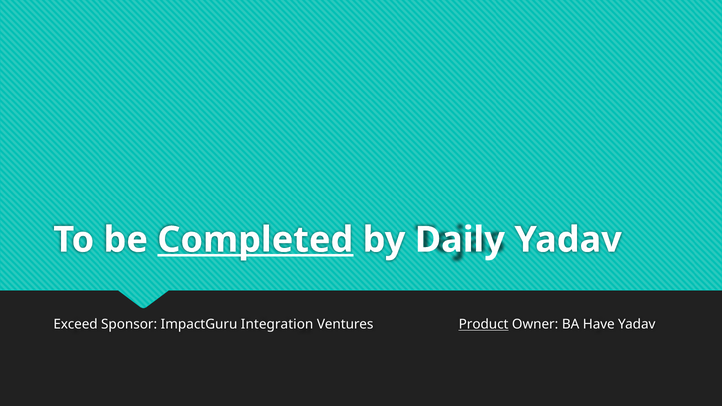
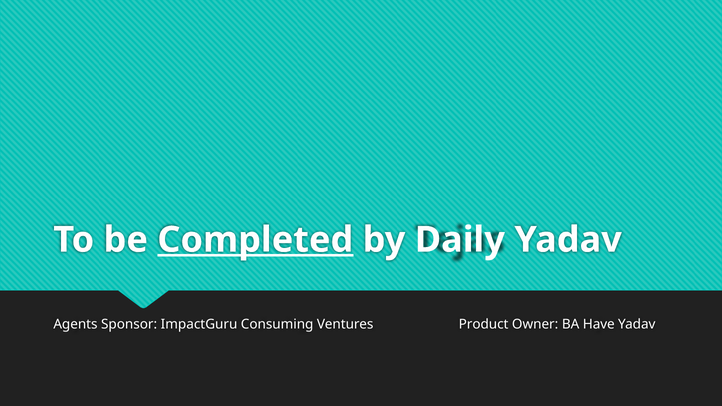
Exceed: Exceed -> Agents
Integration: Integration -> Consuming
Product underline: present -> none
